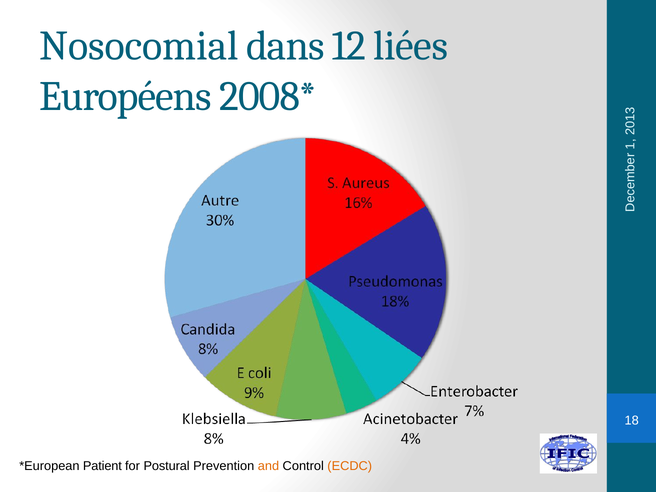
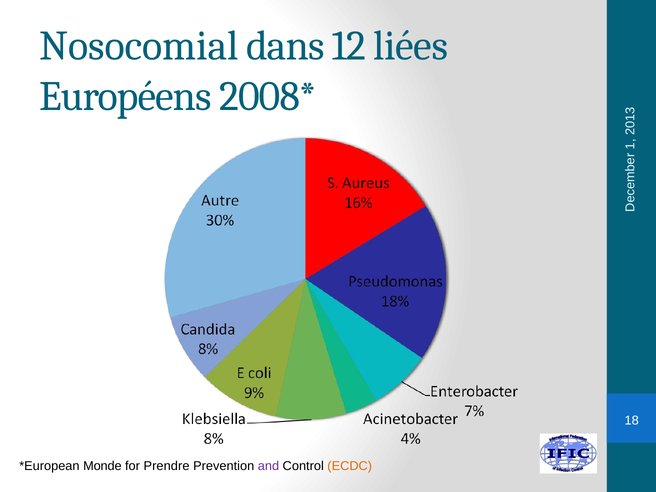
Patient: Patient -> Monde
Postural: Postural -> Prendre
and colour: orange -> purple
